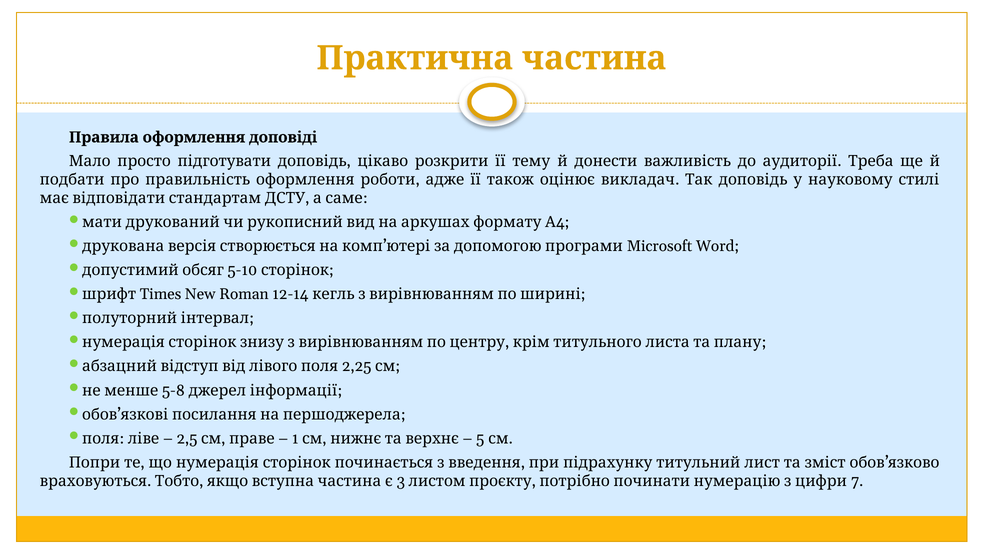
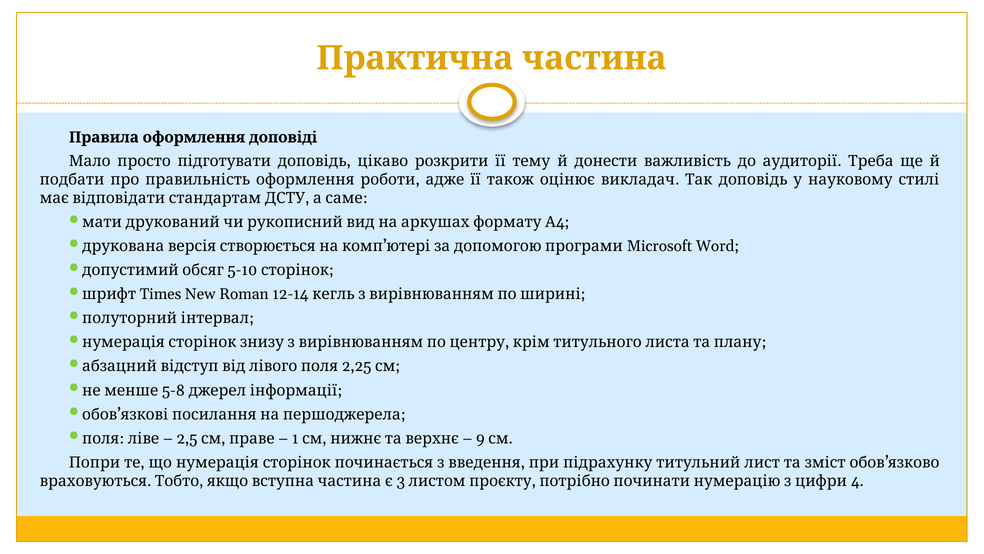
5: 5 -> 9
7 at (857, 481): 7 -> 4
